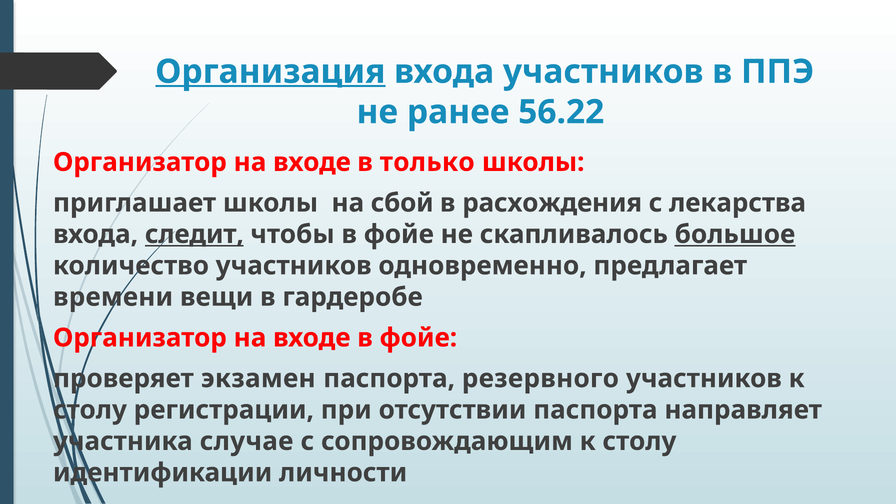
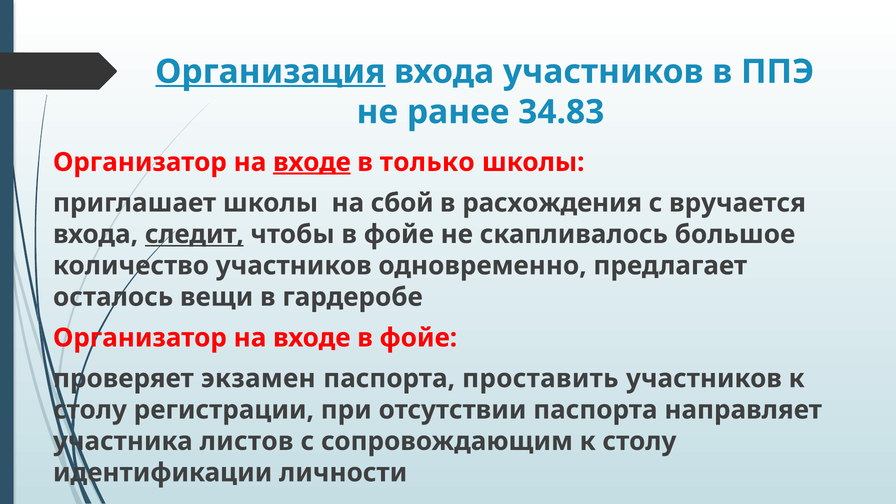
56.22: 56.22 -> 34.83
входе at (312, 162) underline: none -> present
лекарства: лекарства -> вручается
большое underline: present -> none
времени: времени -> осталось
резервного: резервного -> проставить
случае: случае -> листов
